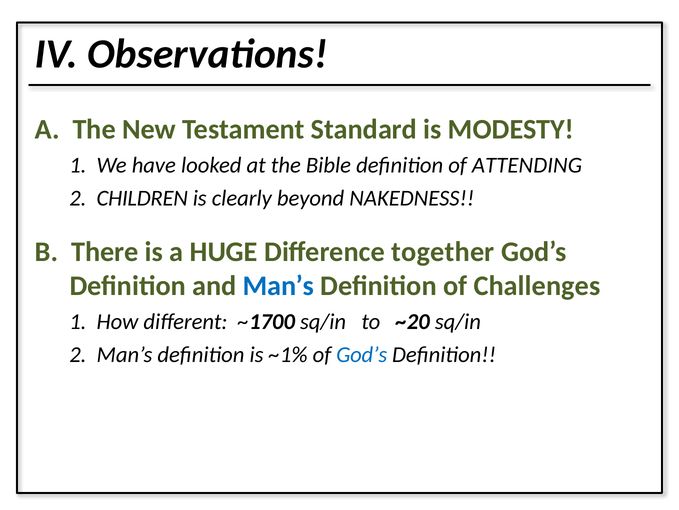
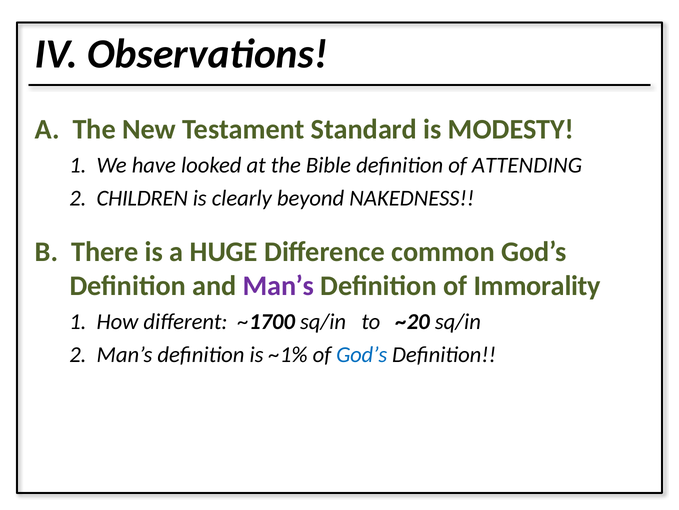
together: together -> common
Man’s at (279, 286) colour: blue -> purple
Challenges: Challenges -> Immorality
